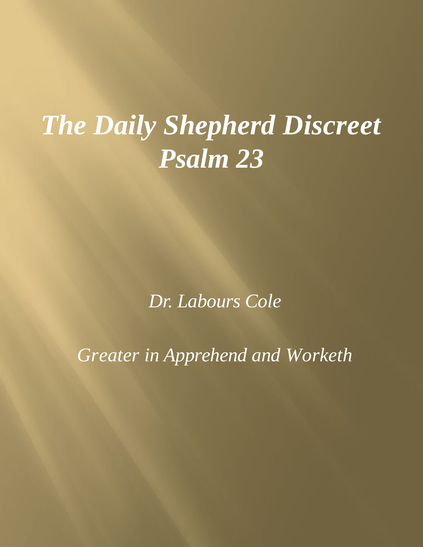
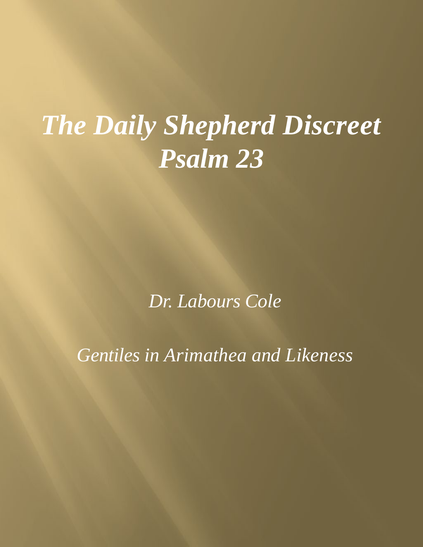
Greater: Greater -> Gentiles
Apprehend: Apprehend -> Arimathea
Worketh: Worketh -> Likeness
